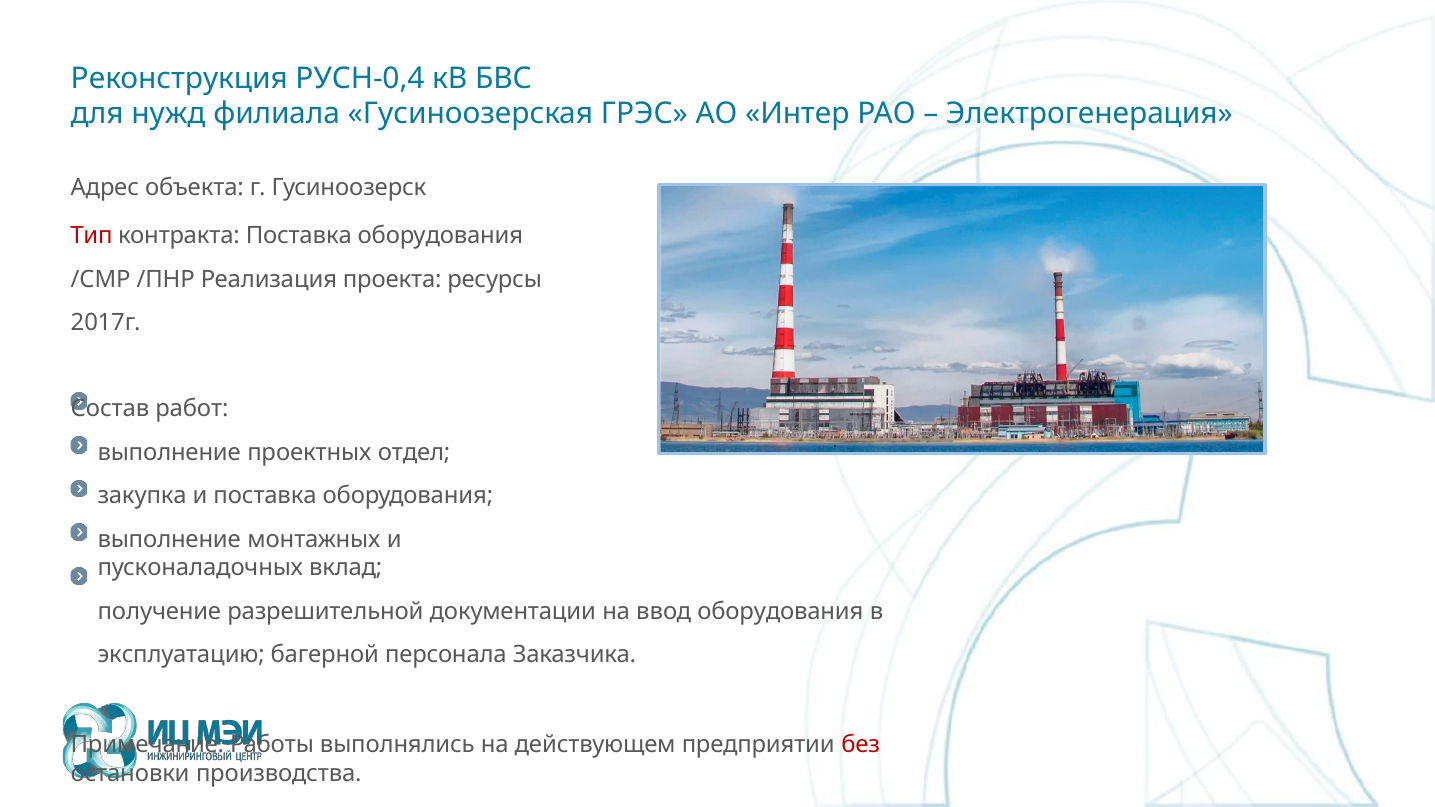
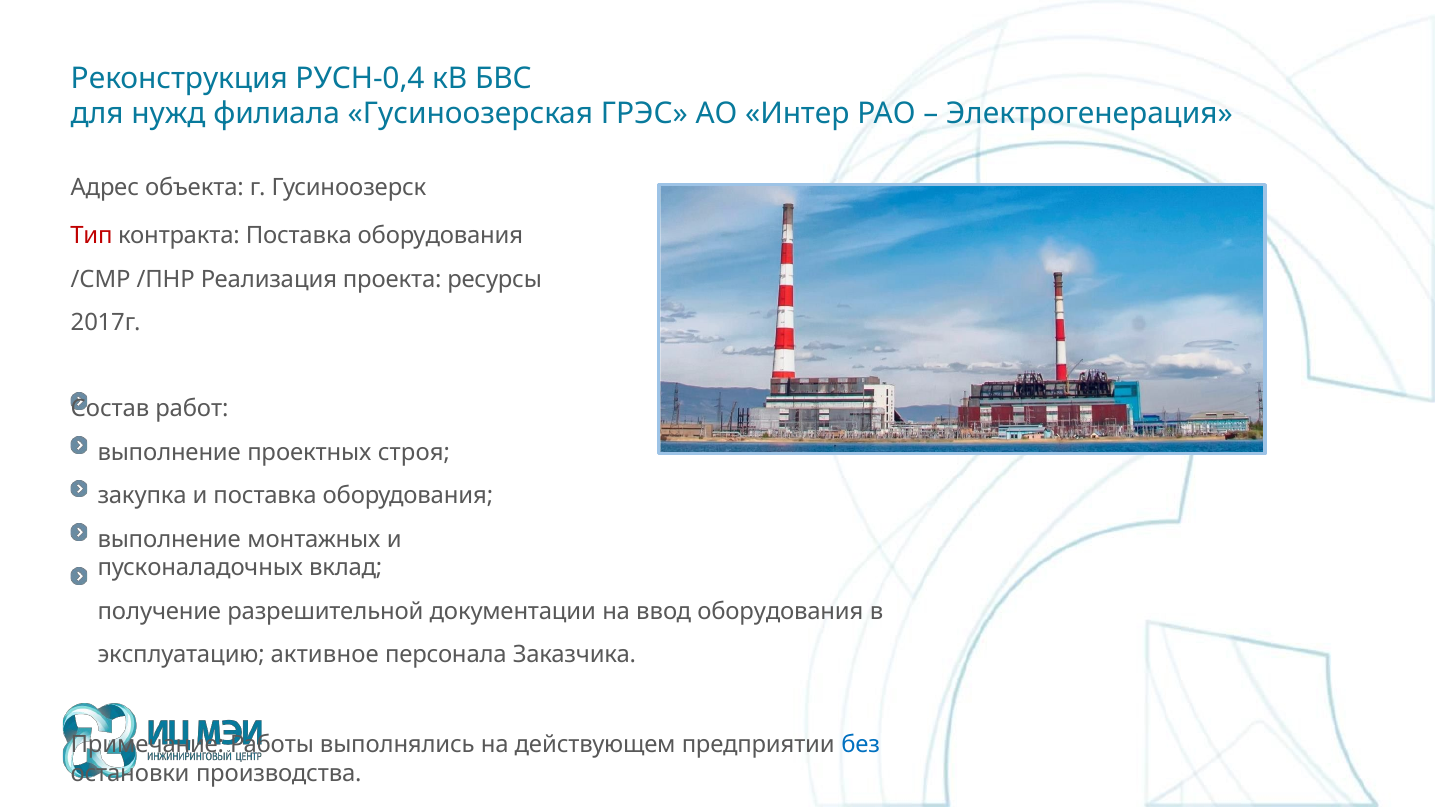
отдел: отдел -> строя
багерной: багерной -> активное
без colour: red -> blue
